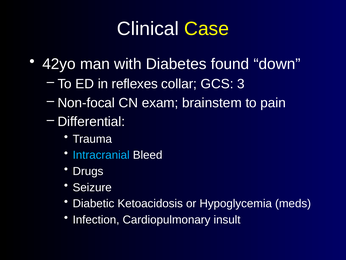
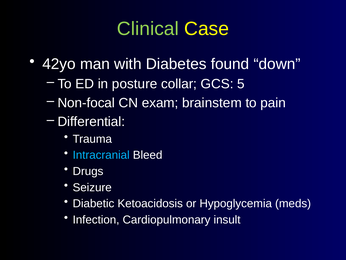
Clinical colour: white -> light green
reflexes: reflexes -> posture
3: 3 -> 5
